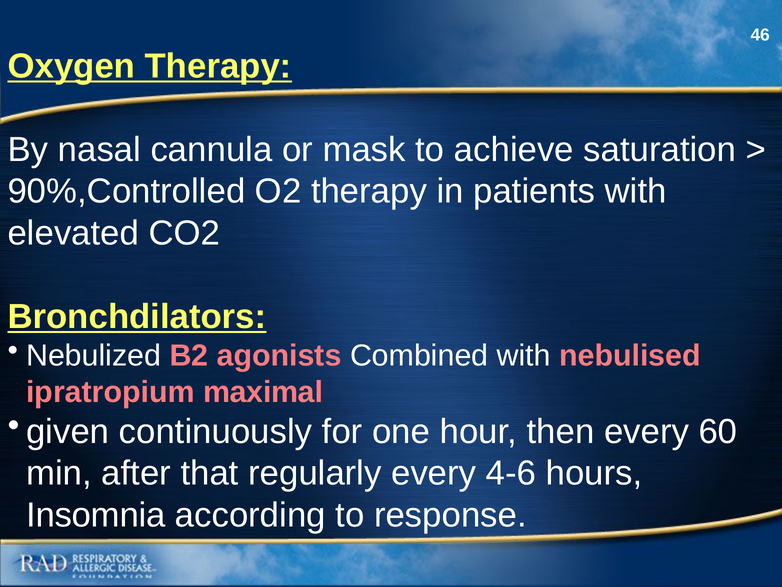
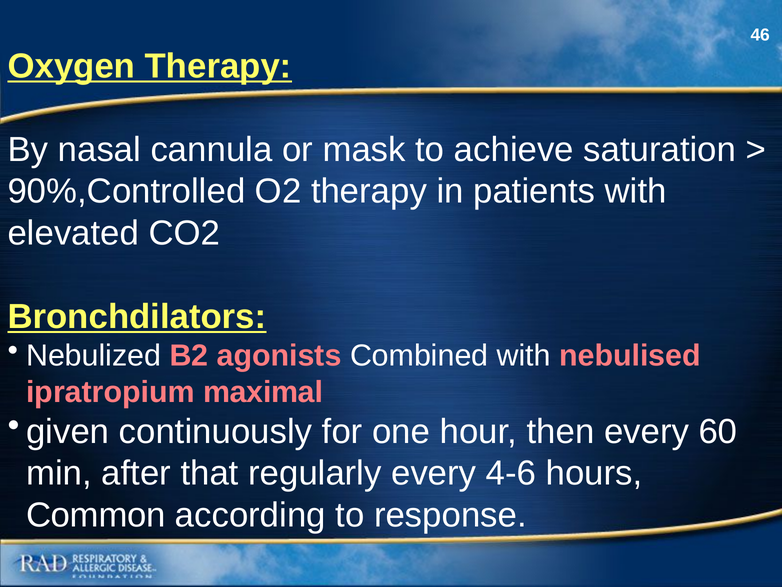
Insomnia: Insomnia -> Common
